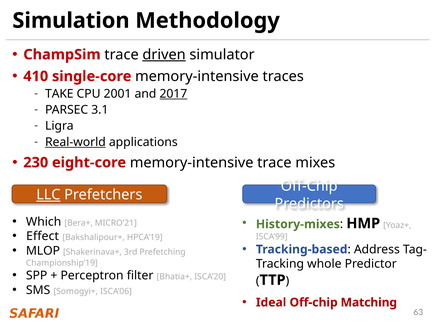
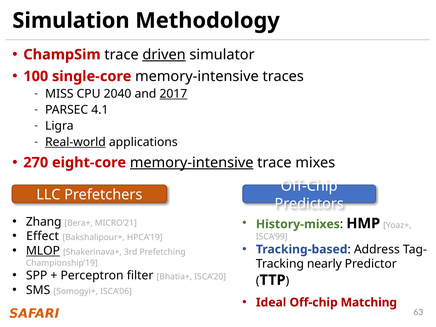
410: 410 -> 100
TAKE: TAKE -> MISS
2001: 2001 -> 2040
3.1: 3.1 -> 4.1
230: 230 -> 270
memory-intensive at (192, 163) underline: none -> present
LLC underline: present -> none
Which: Which -> Zhang
MLOP underline: none -> present
whole: whole -> nearly
